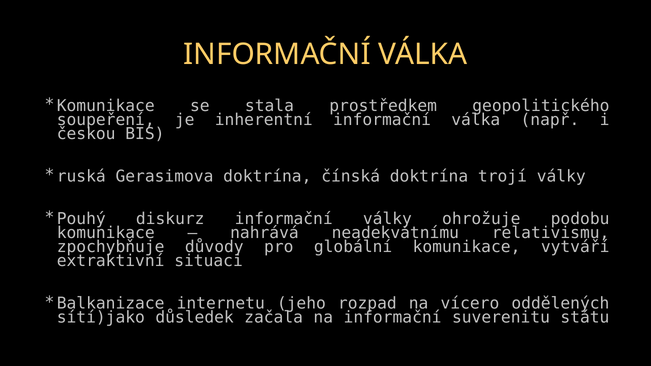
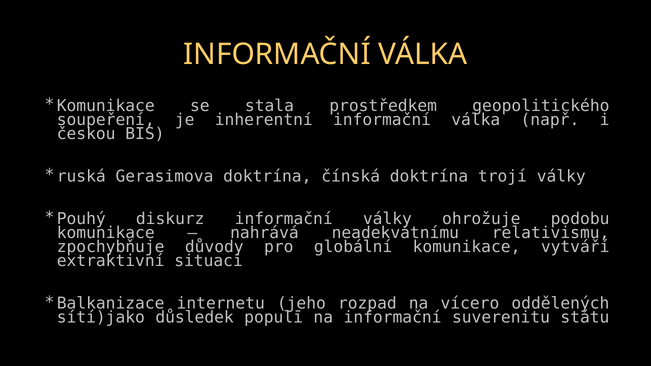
začala: začala -> populī
